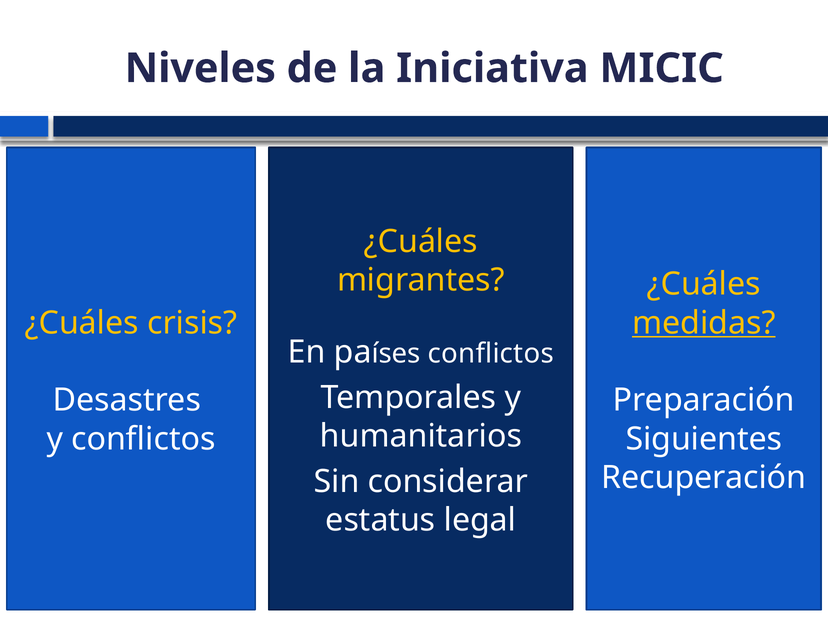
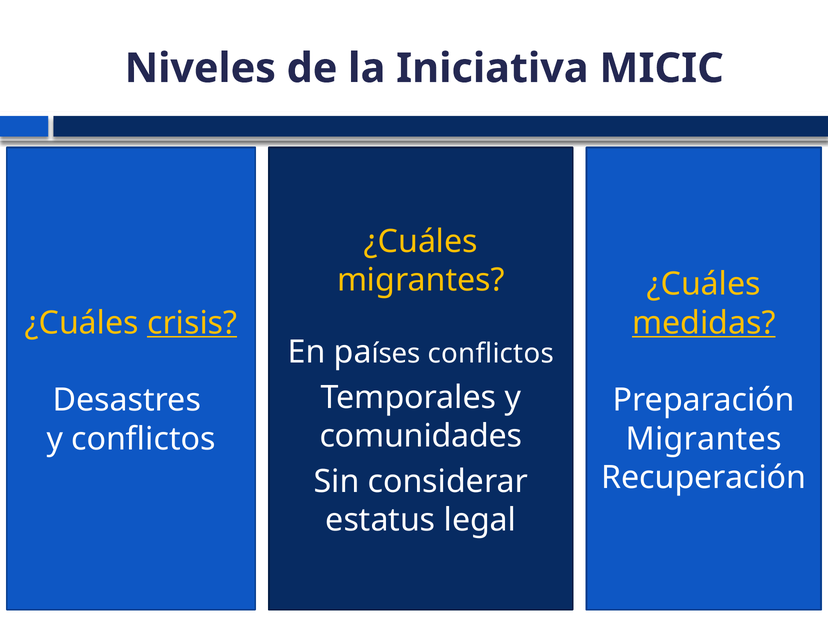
crisis underline: none -> present
humanitarios: humanitarios -> comunidades
Siguientes at (704, 439): Siguientes -> Migrantes
